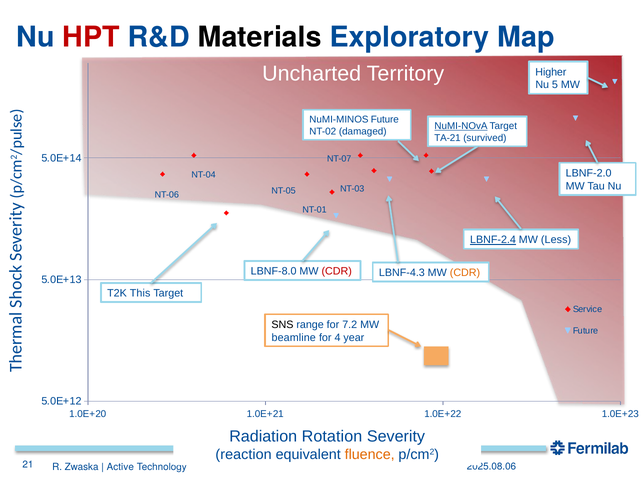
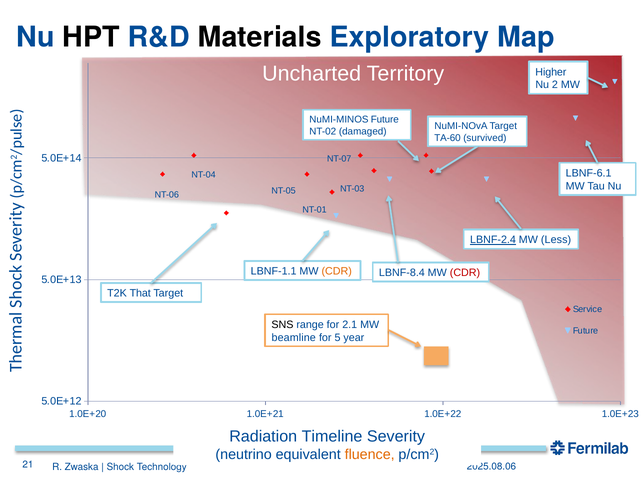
HPT colour: red -> black
Nu 5: 5 -> 2
NuMI-NOvA underline: present -> none
TA-21: TA-21 -> TA-60
LBNF-2.0: LBNF-2.0 -> LBNF-6.1
LBNF-8.0: LBNF-8.0 -> LBNF-1.1
CDR at (337, 271) colour: red -> orange
LBNF-4.3: LBNF-4.3 -> LBNF-8.4
CDR at (465, 273) colour: orange -> red
This: This -> That
7.2: 7.2 -> 2.1
4: 4 -> 5
Rotation: Rotation -> Timeline
reaction: reaction -> neutrino
Active: Active -> Shock
